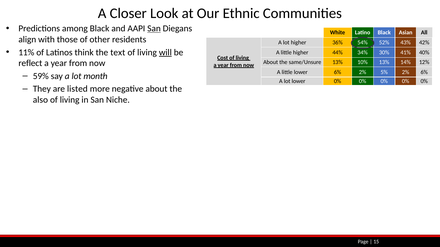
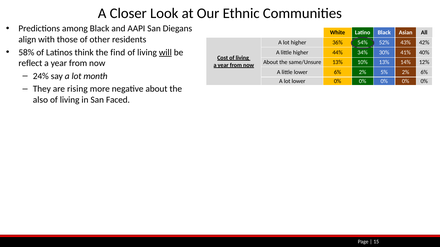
San at (154, 29) underline: present -> none
11%: 11% -> 58%
text: text -> find
59%: 59% -> 24%
listed: listed -> rising
Niche: Niche -> Faced
